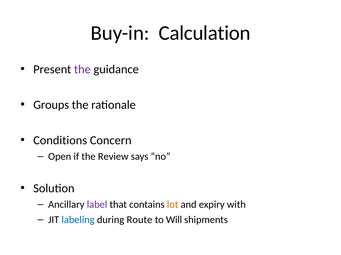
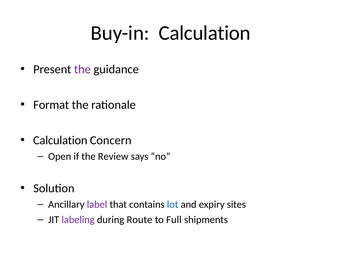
Groups: Groups -> Format
Conditions at (60, 141): Conditions -> Calculation
lot colour: orange -> blue
with: with -> sites
labeling colour: blue -> purple
Will: Will -> Full
